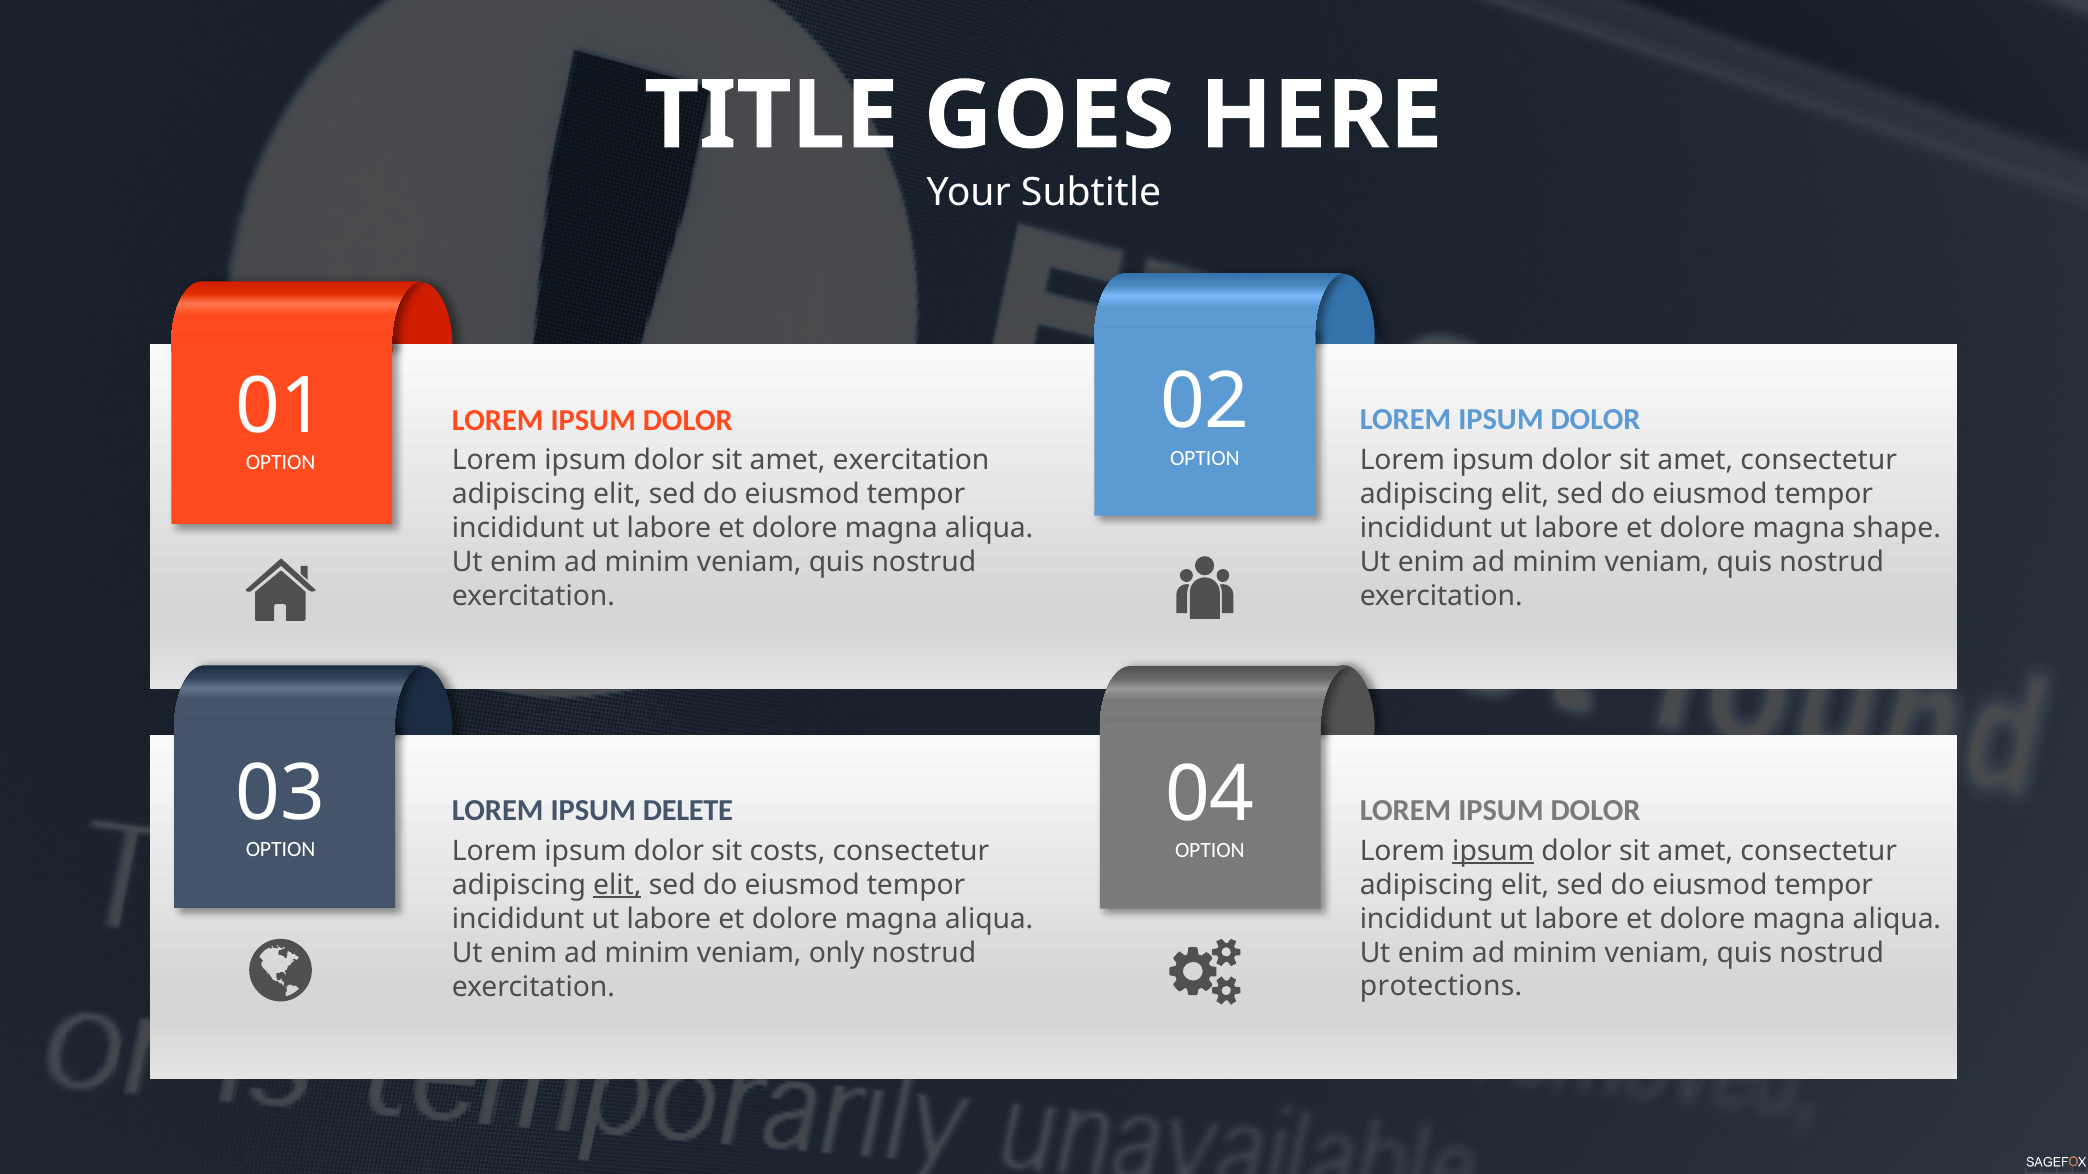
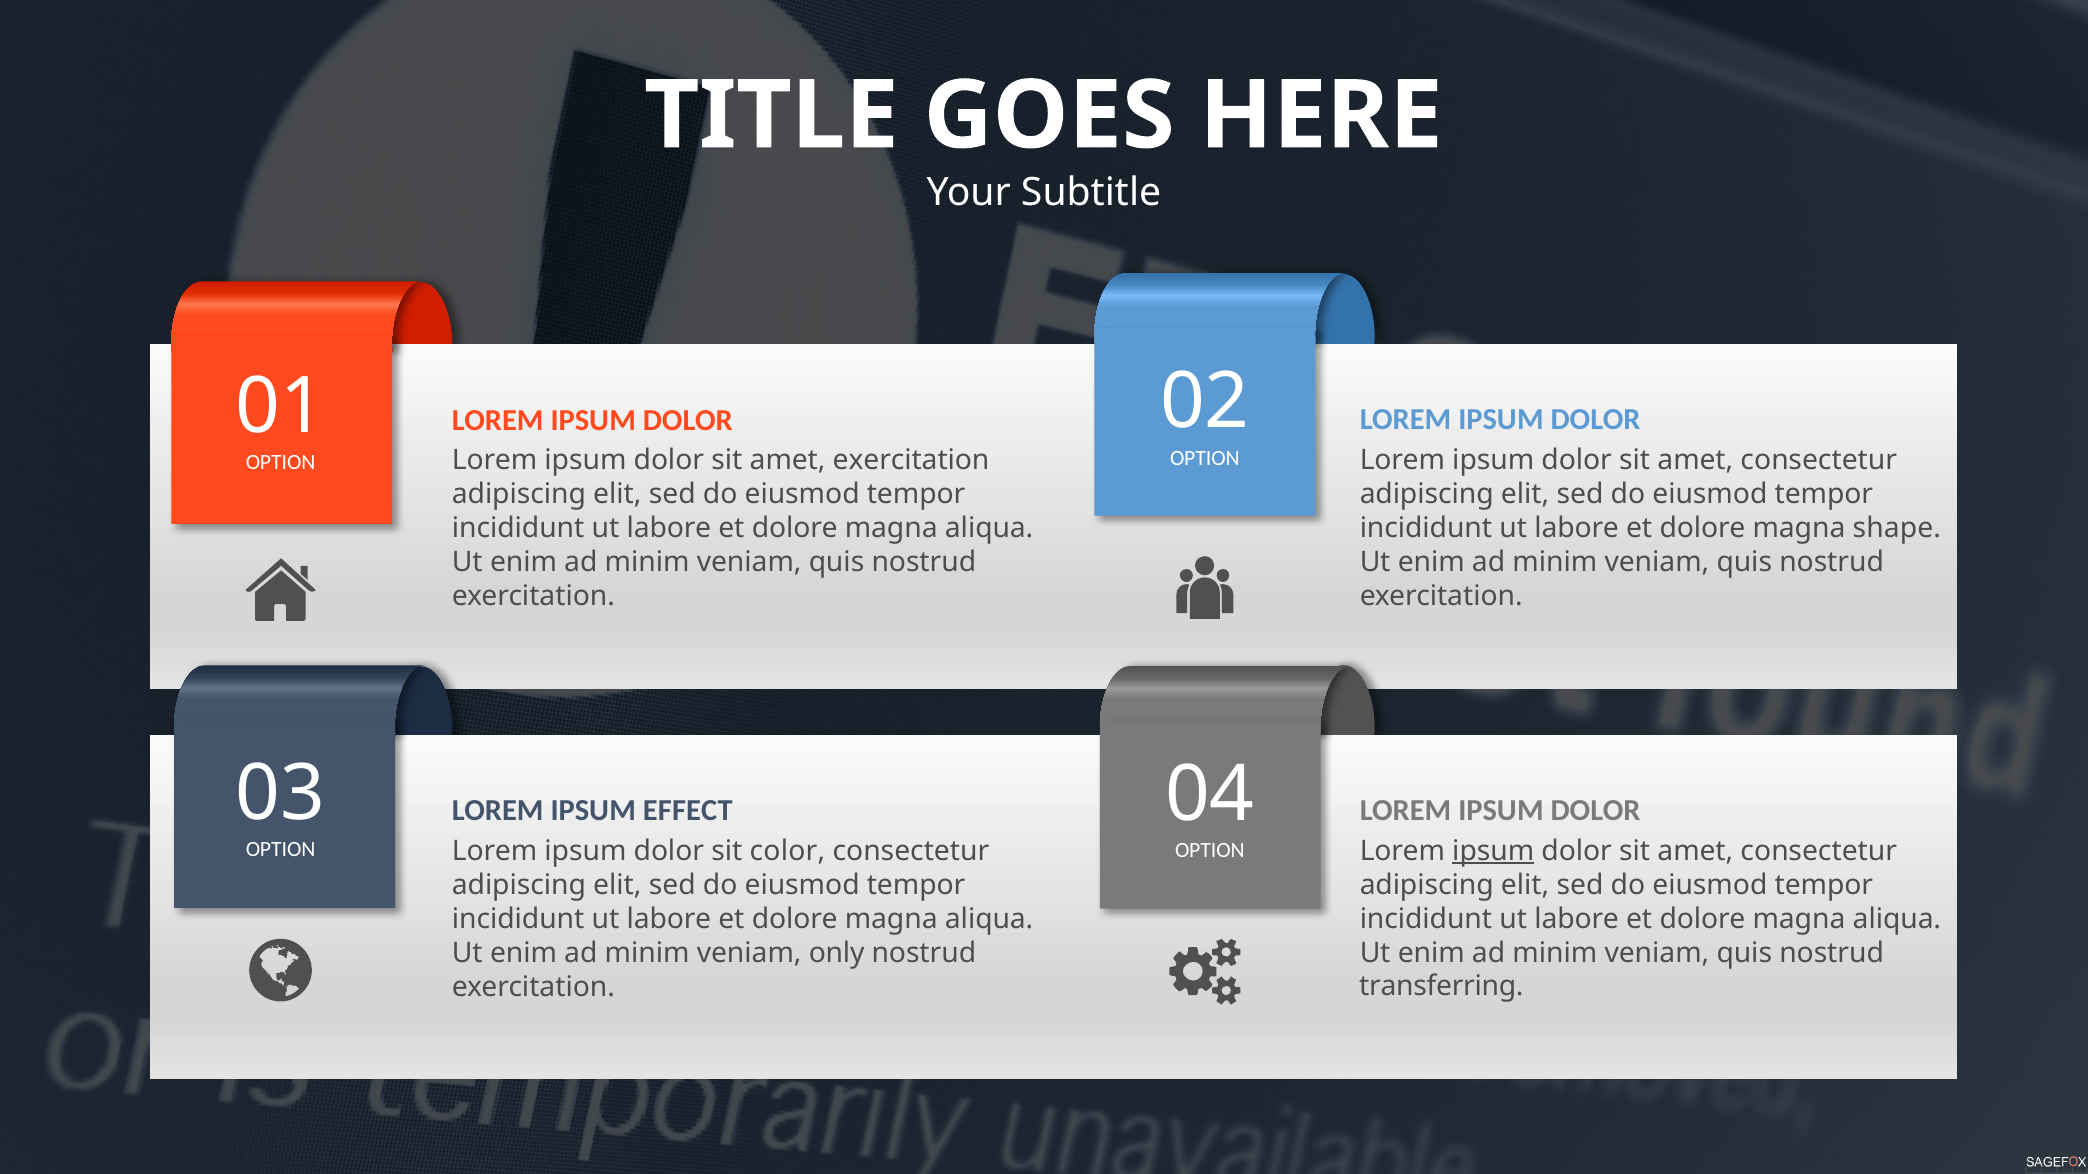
DELETE: DELETE -> EFFECT
costs: costs -> color
elit at (617, 885) underline: present -> none
protections: protections -> transferring
